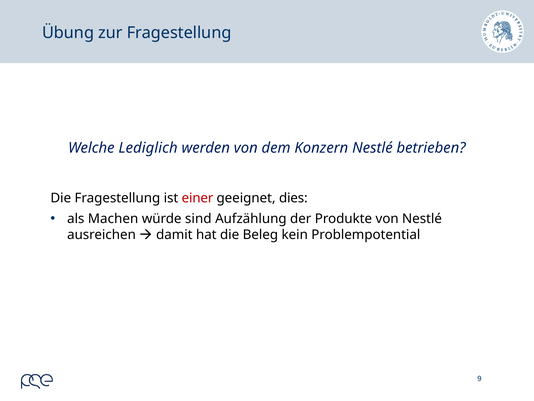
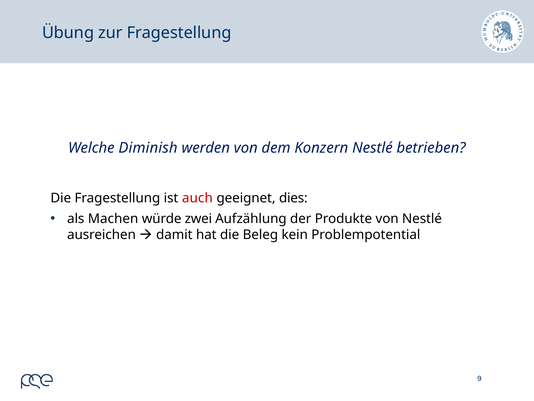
Lediglich: Lediglich -> Diminish
einer: einer -> auch
sind: sind -> zwei
